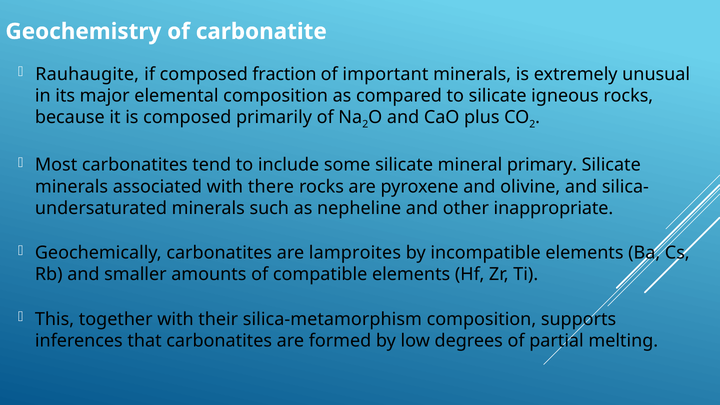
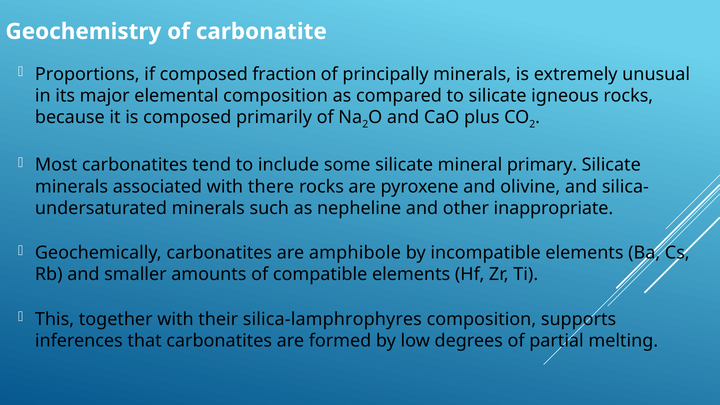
Rauhaugite: Rauhaugite -> Proportions
important: important -> principally
lamproites: lamproites -> amphibole
silica-metamorphism: silica-metamorphism -> silica-lamphrophyres
